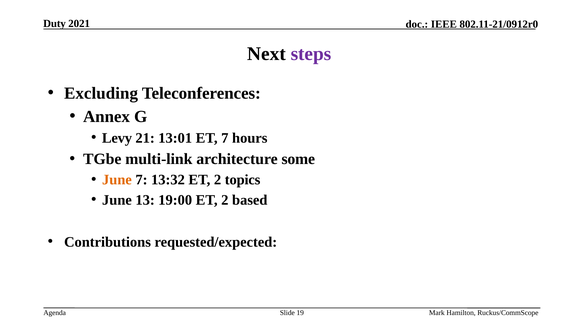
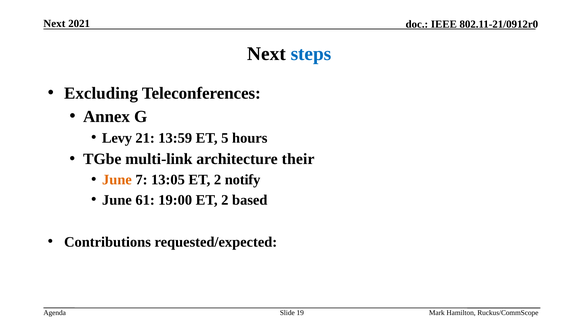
Duty at (54, 24): Duty -> Next
steps colour: purple -> blue
13:01: 13:01 -> 13:59
ET 7: 7 -> 5
some: some -> their
13:32: 13:32 -> 13:05
topics: topics -> notify
13: 13 -> 61
